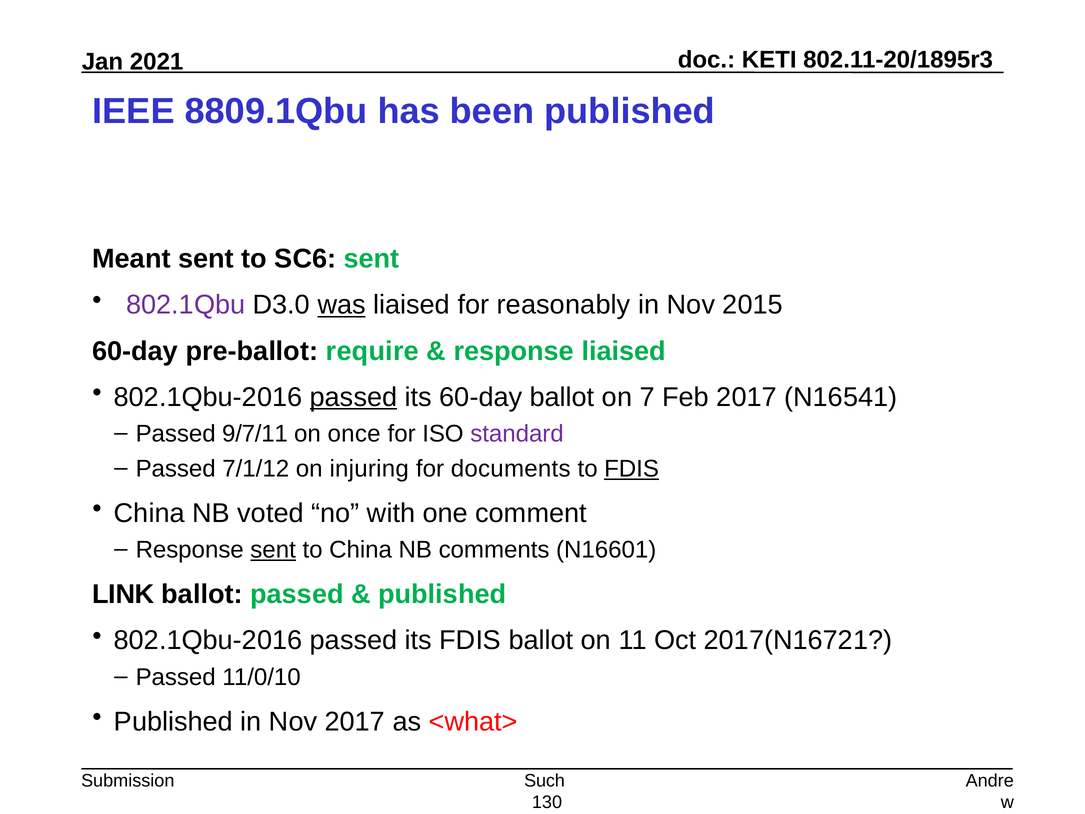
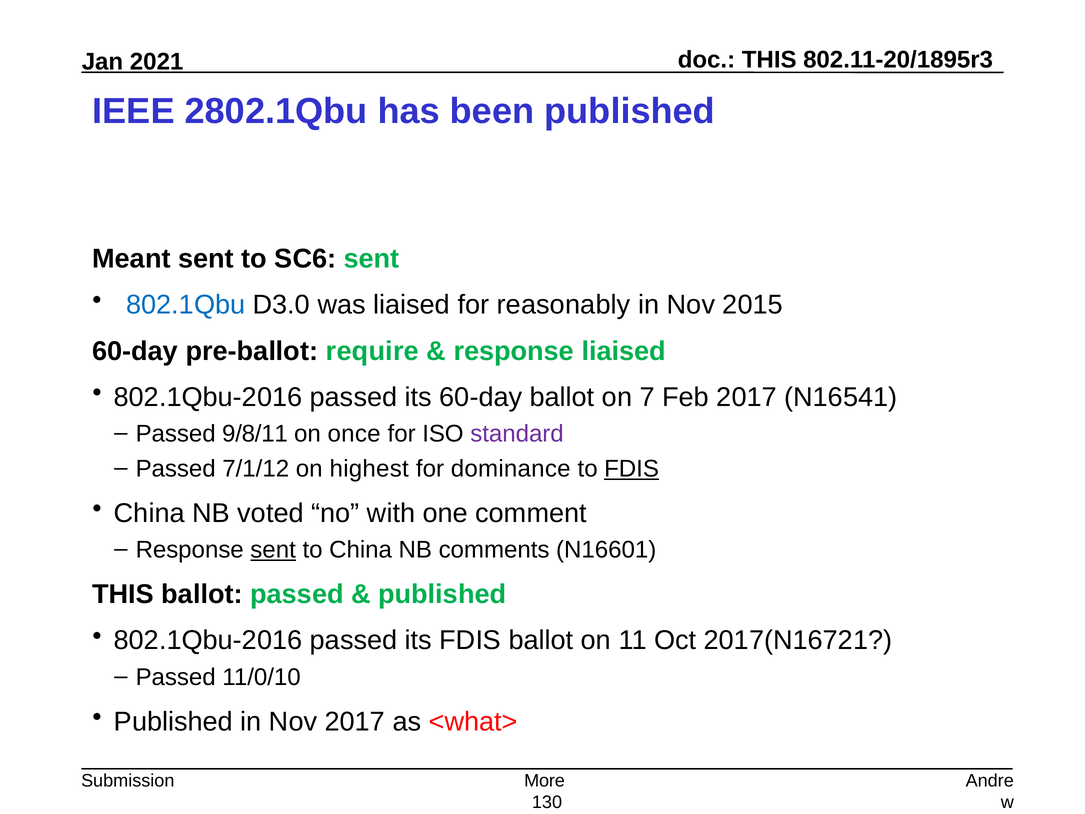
KETI at (769, 60): KETI -> THIS
8809.1Qbu: 8809.1Qbu -> 2802.1Qbu
802.1Qbu colour: purple -> blue
was underline: present -> none
passed at (354, 397) underline: present -> none
9/7/11: 9/7/11 -> 9/8/11
injuring: injuring -> highest
documents: documents -> dominance
LINK at (123, 594): LINK -> THIS
Such: Such -> More
